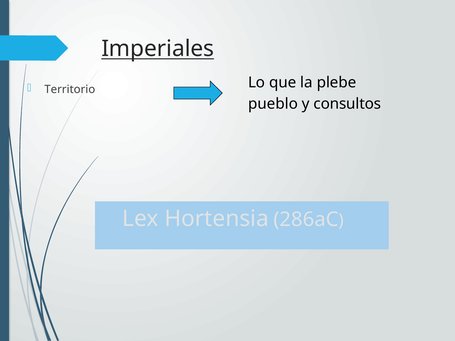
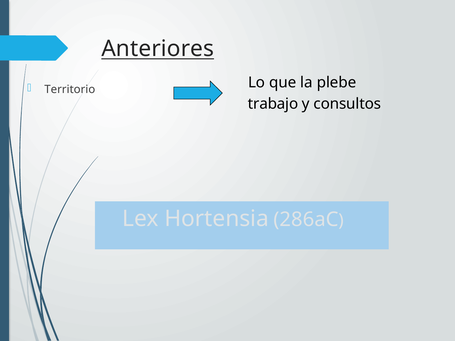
Imperiales: Imperiales -> Anteriores
pueblo: pueblo -> trabajo
